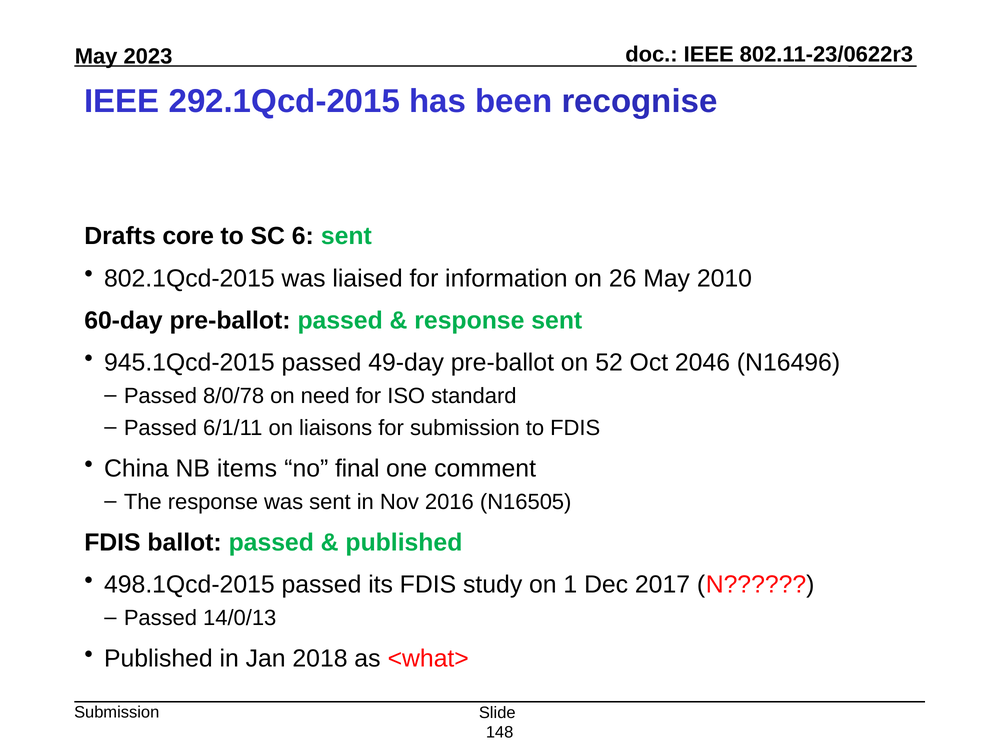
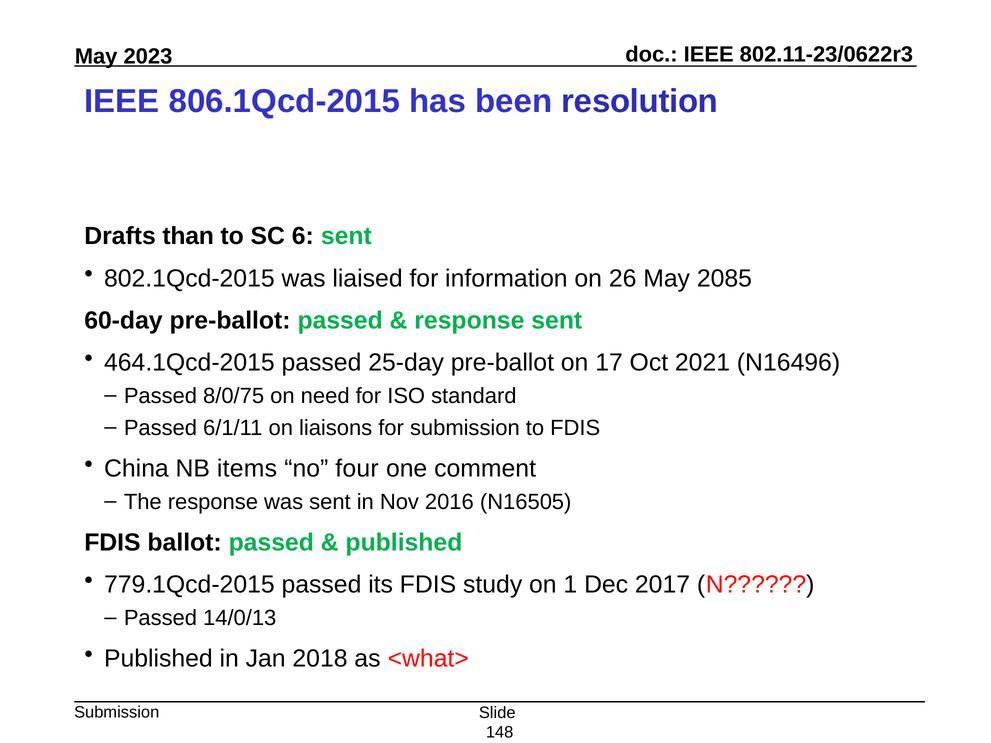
292.1Qcd-2015: 292.1Qcd-2015 -> 806.1Qcd-2015
recognise: recognise -> resolution
core: core -> than
2010: 2010 -> 2085
945.1Qcd-2015: 945.1Qcd-2015 -> 464.1Qcd-2015
49-day: 49-day -> 25-day
52: 52 -> 17
2046: 2046 -> 2021
8/0/78: 8/0/78 -> 8/0/75
final: final -> four
498.1Qcd-2015: 498.1Qcd-2015 -> 779.1Qcd-2015
